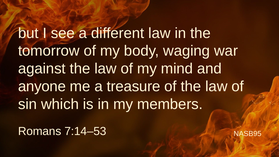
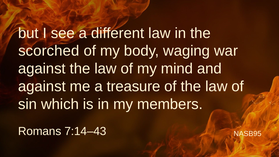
tomorrow: tomorrow -> scorched
anyone at (42, 86): anyone -> against
7:14–53: 7:14–53 -> 7:14–43
